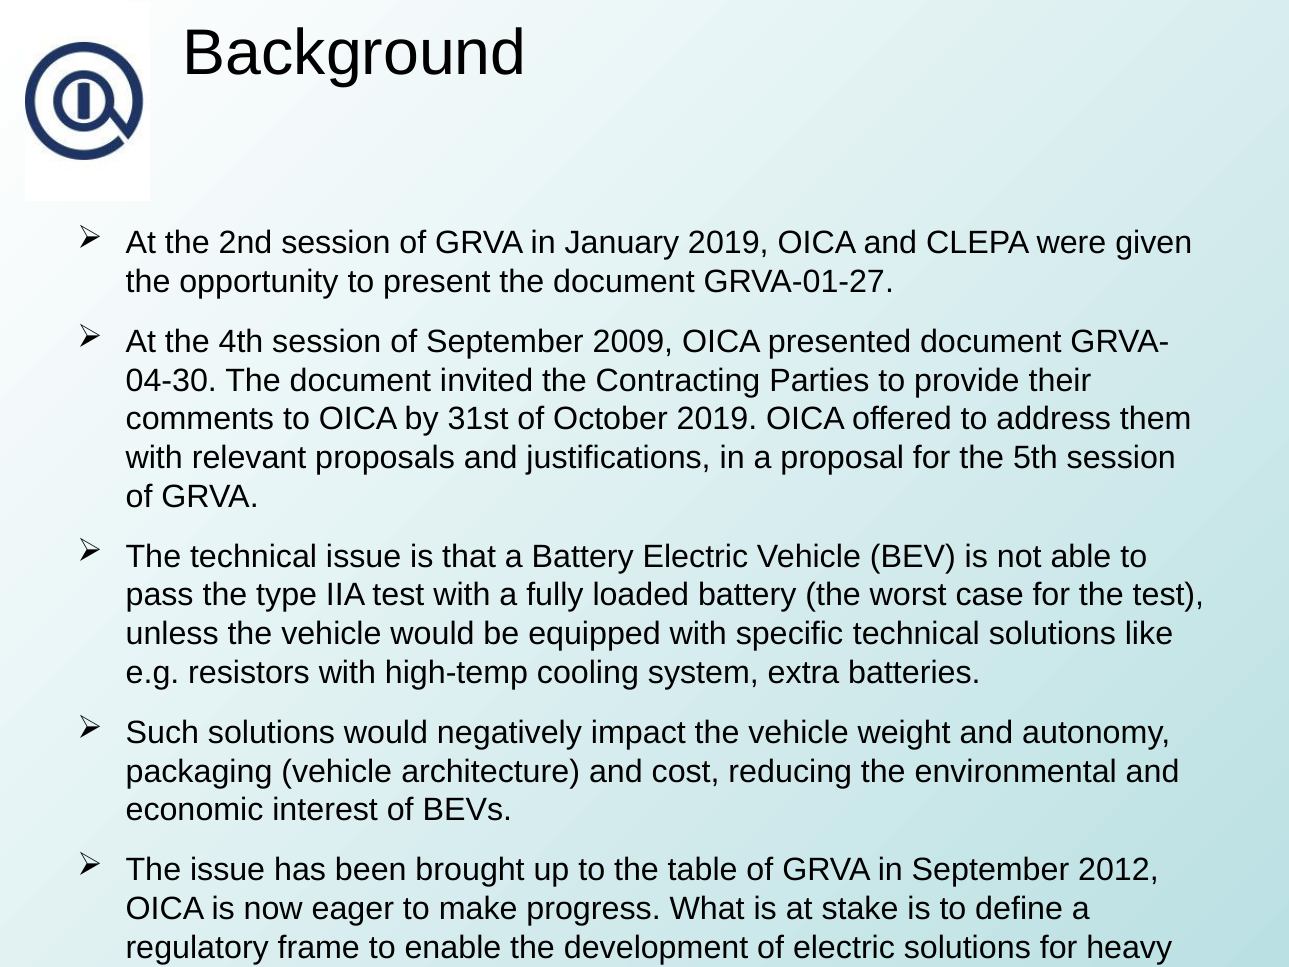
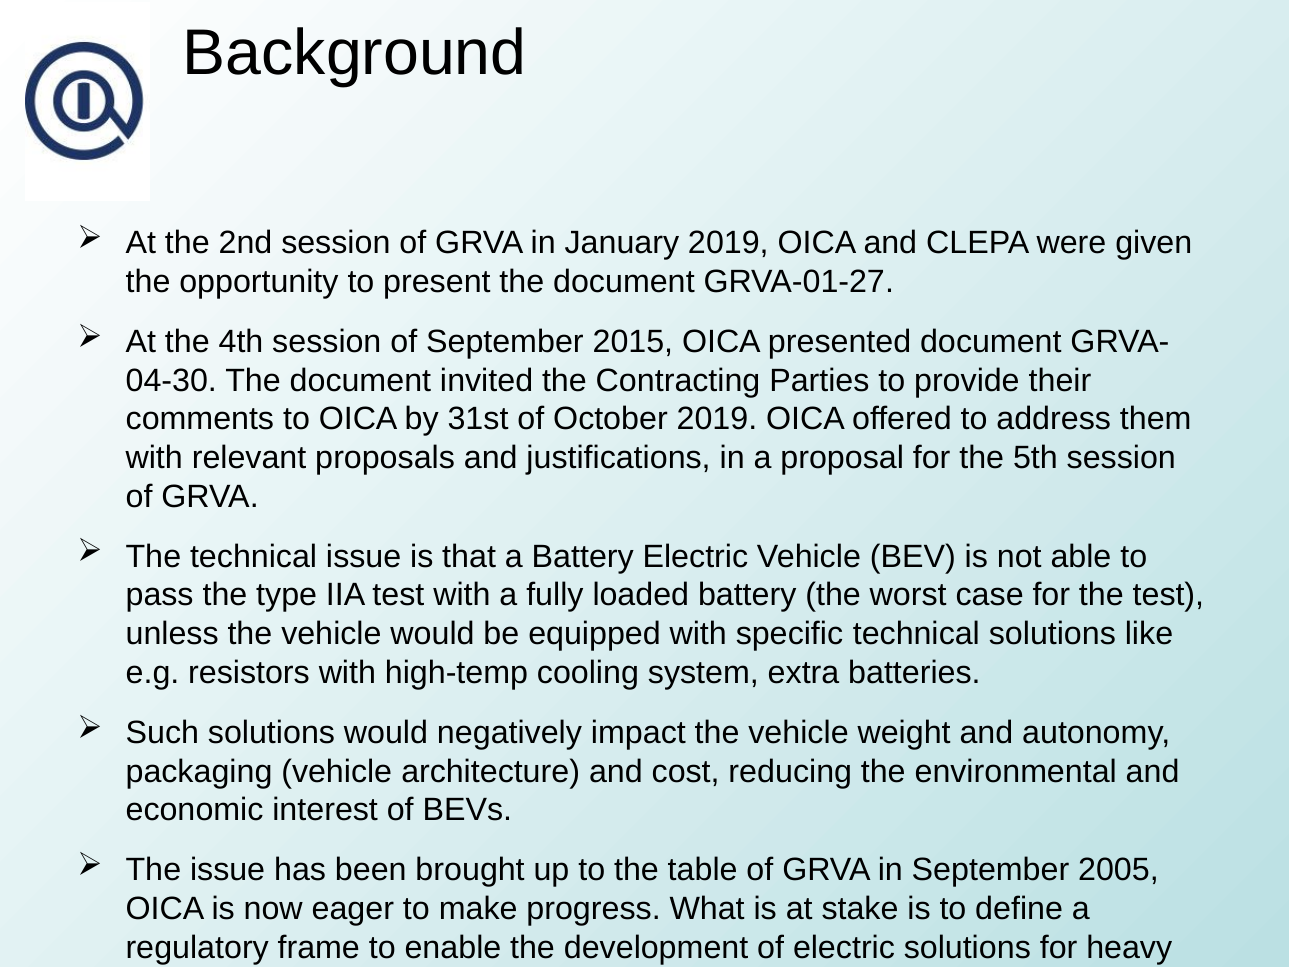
2009: 2009 -> 2015
2012: 2012 -> 2005
